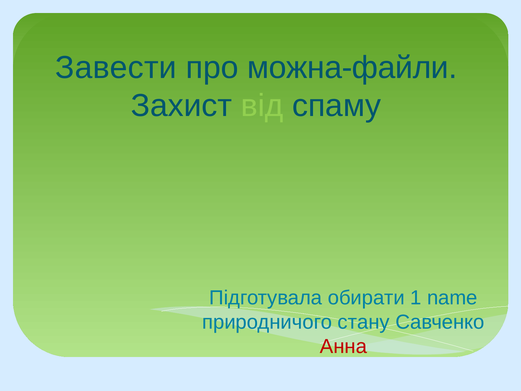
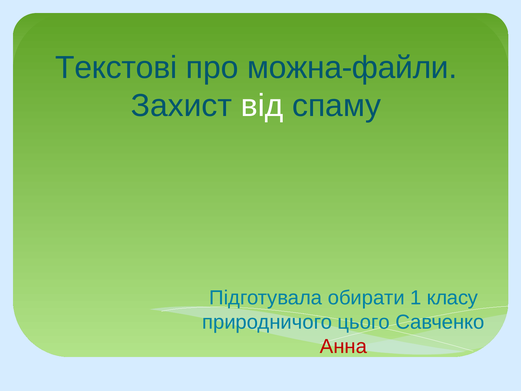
Завести: Завести -> Текстові
від colour: light green -> white
name: name -> класу
стану: стану -> цього
